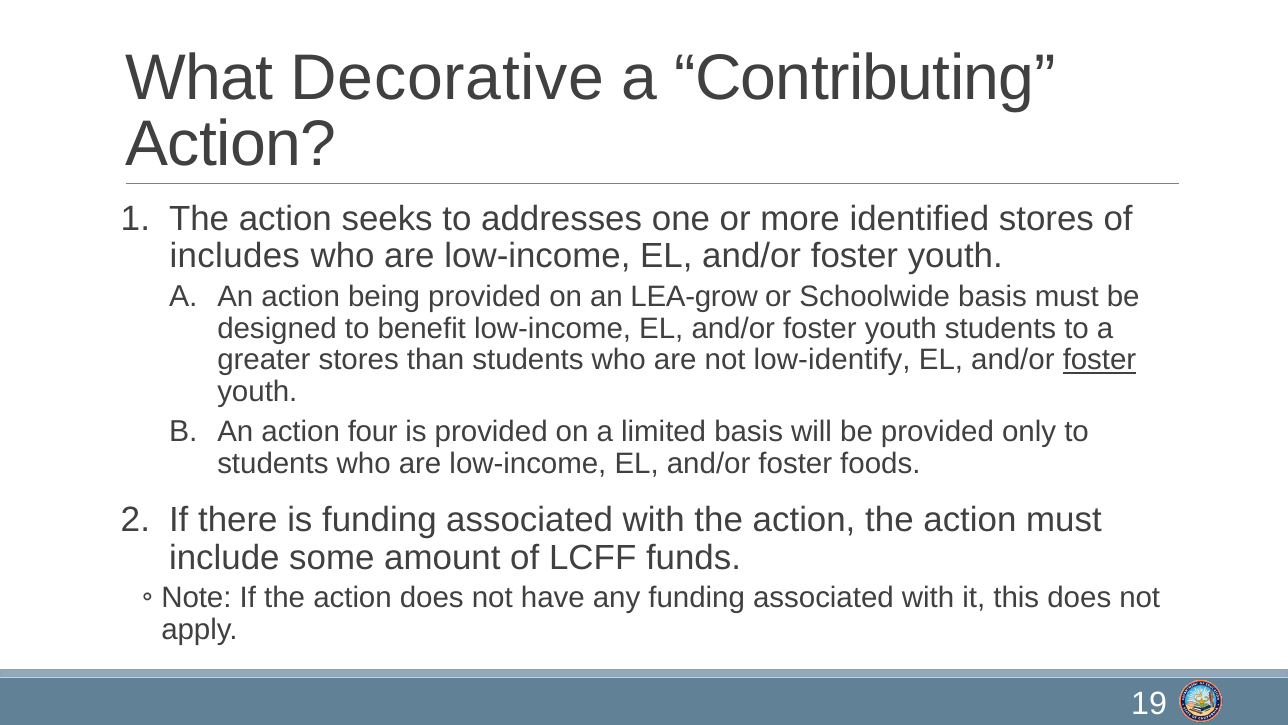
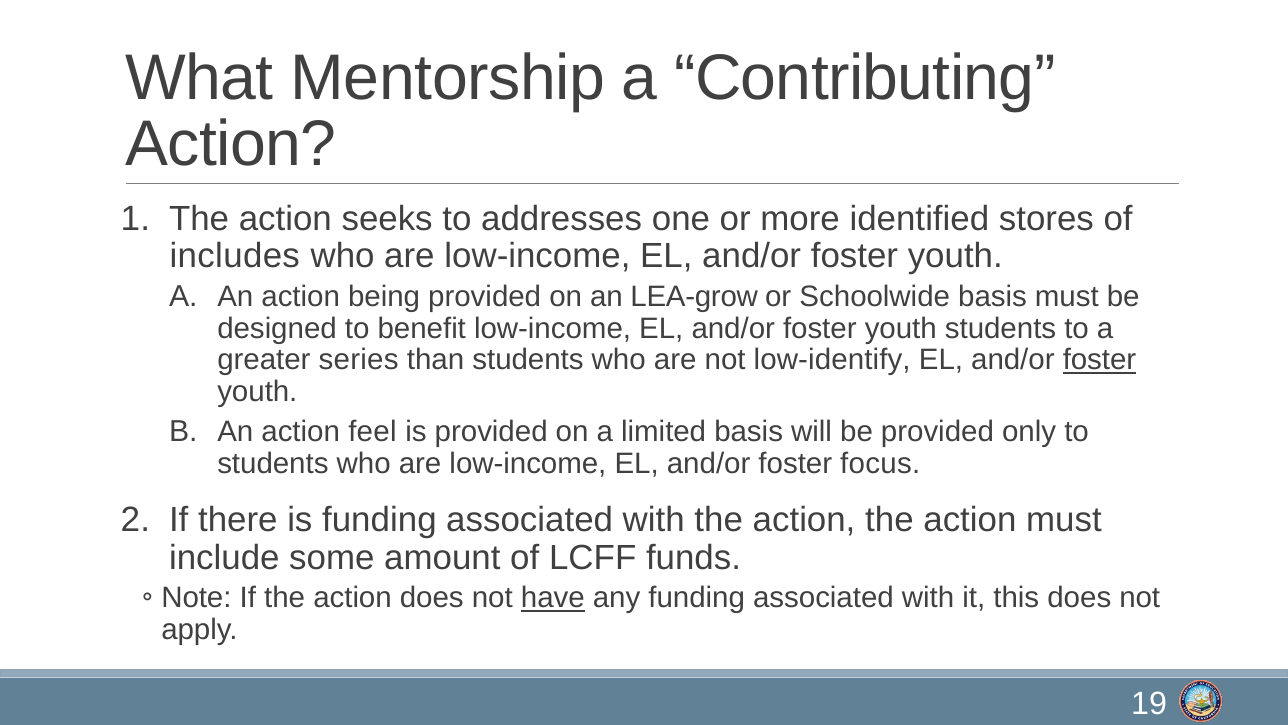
Decorative: Decorative -> Mentorship
greater stores: stores -> series
four: four -> feel
foods: foods -> focus
have underline: none -> present
